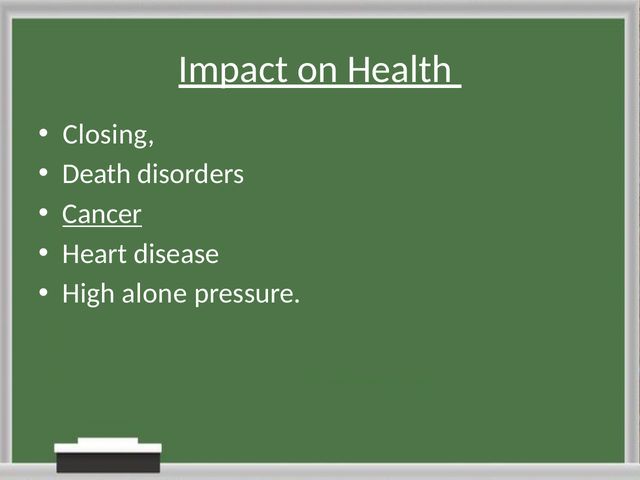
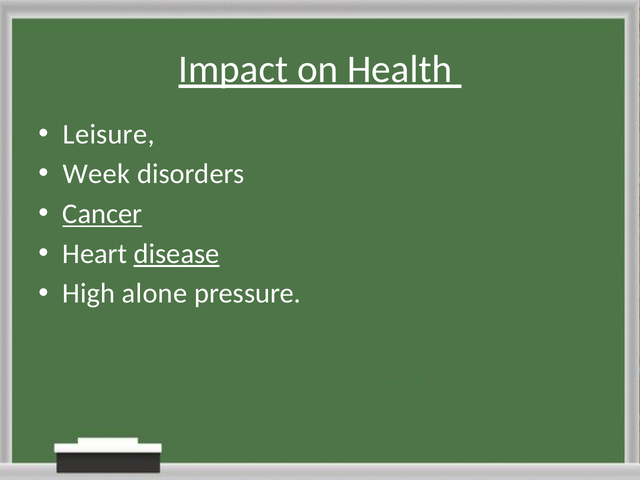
Closing: Closing -> Leisure
Death: Death -> Week
disease underline: none -> present
